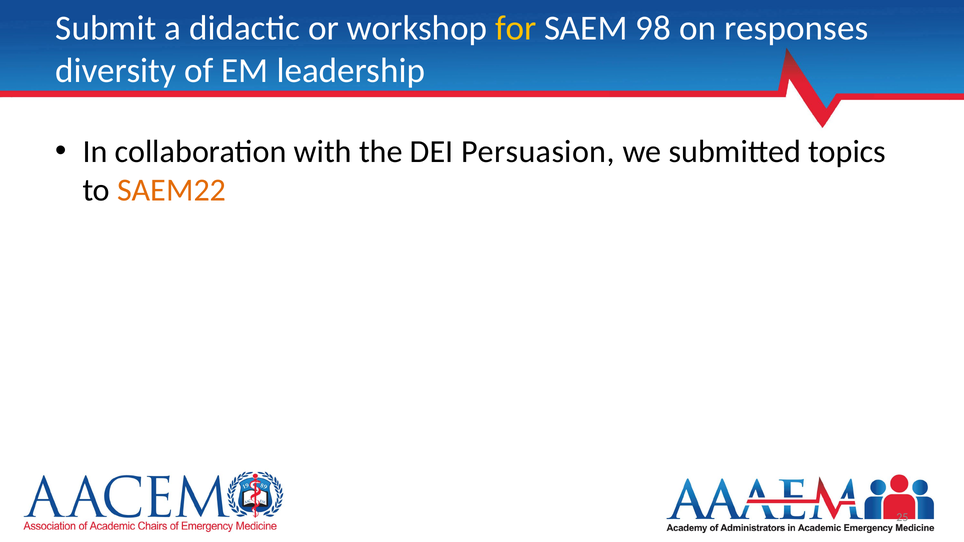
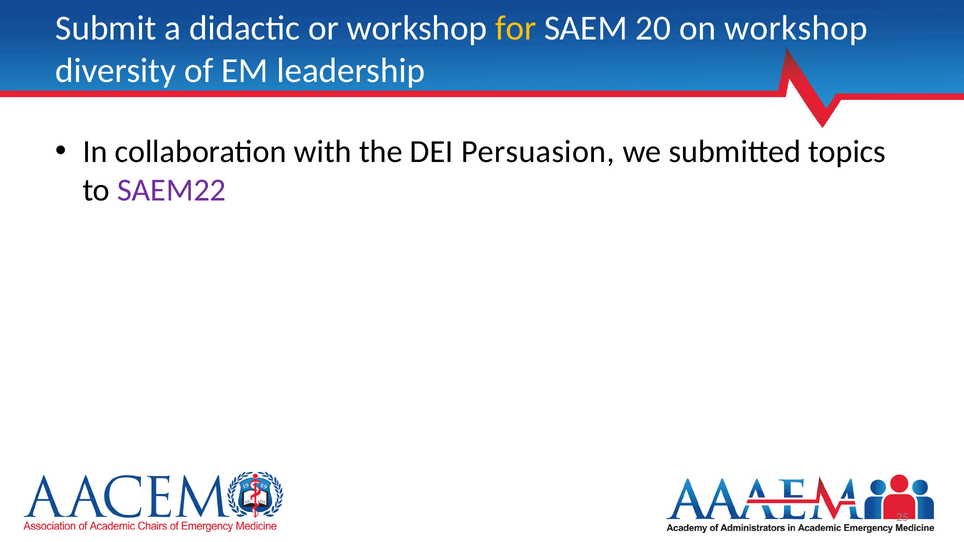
98: 98 -> 20
on responses: responses -> workshop
SAEM22 colour: orange -> purple
